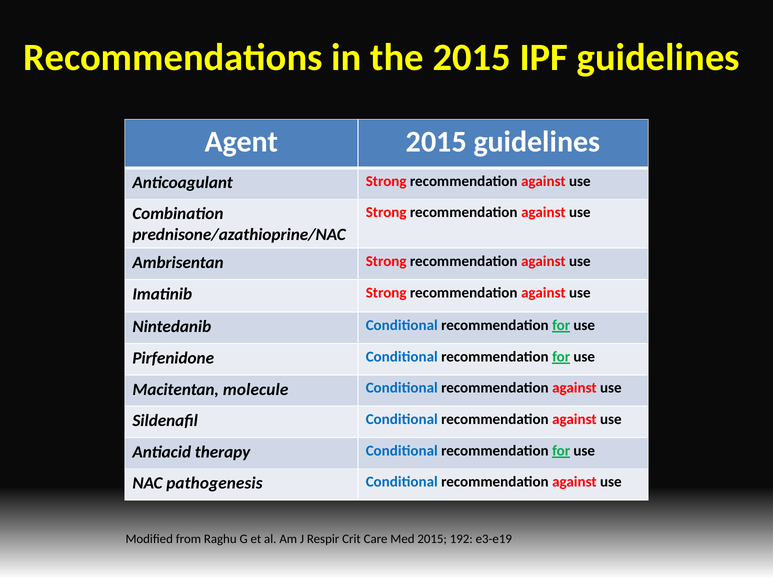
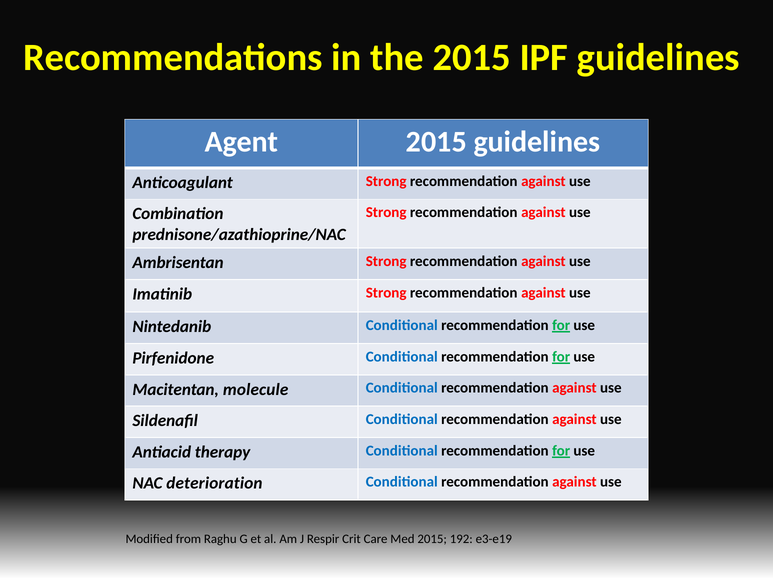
pathogenesis: pathogenesis -> deterioration
